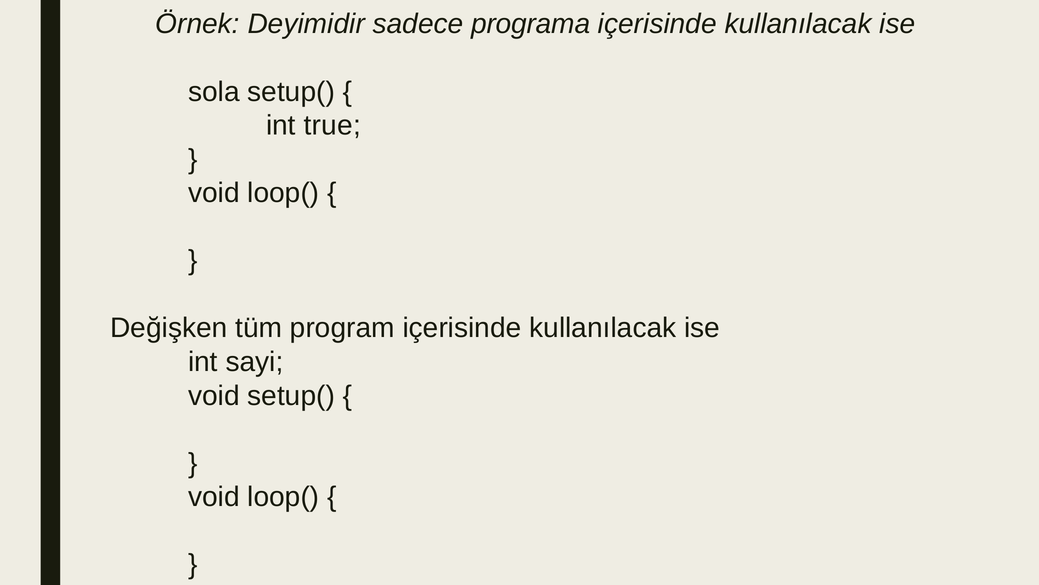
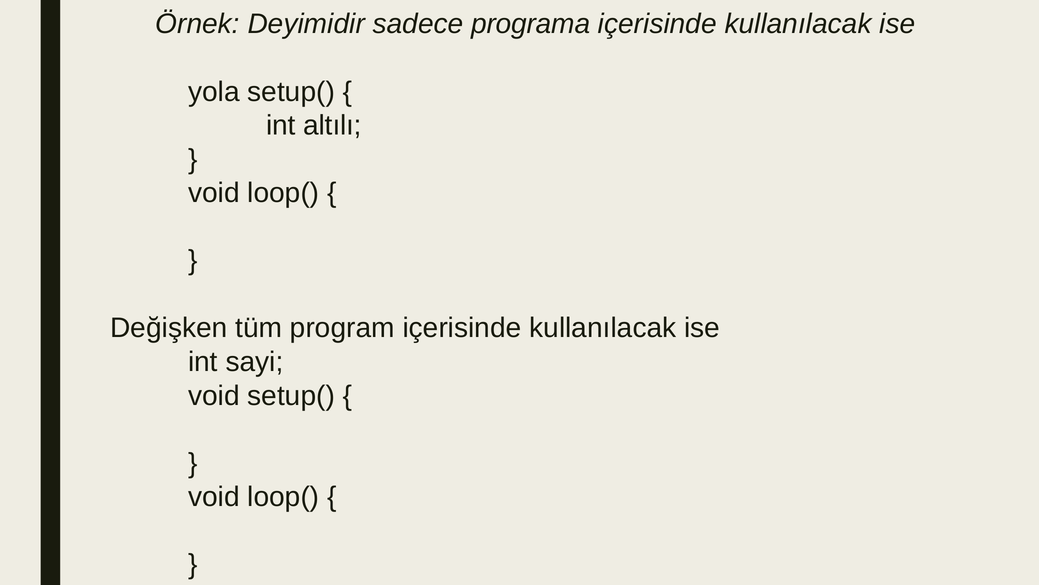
sola: sola -> yola
true: true -> altılı
